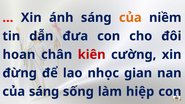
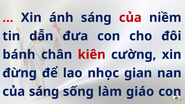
của at (130, 18) colour: orange -> red
hoan: hoan -> bánh
hiệp: hiệp -> giáo
